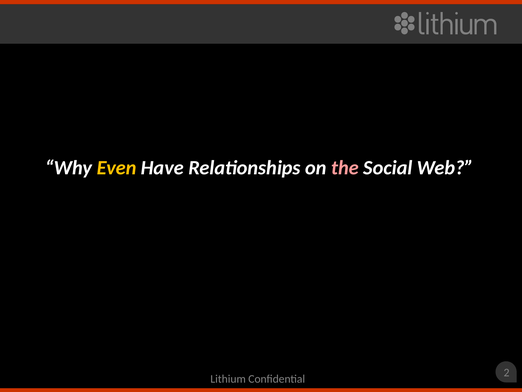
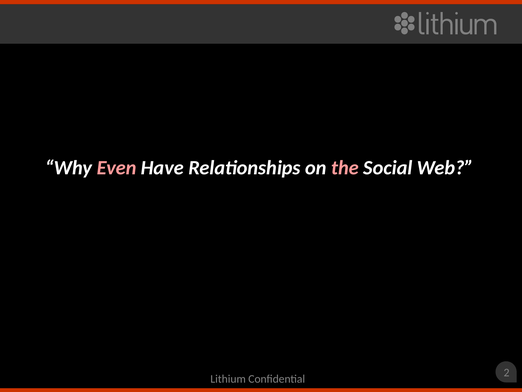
Even colour: yellow -> pink
